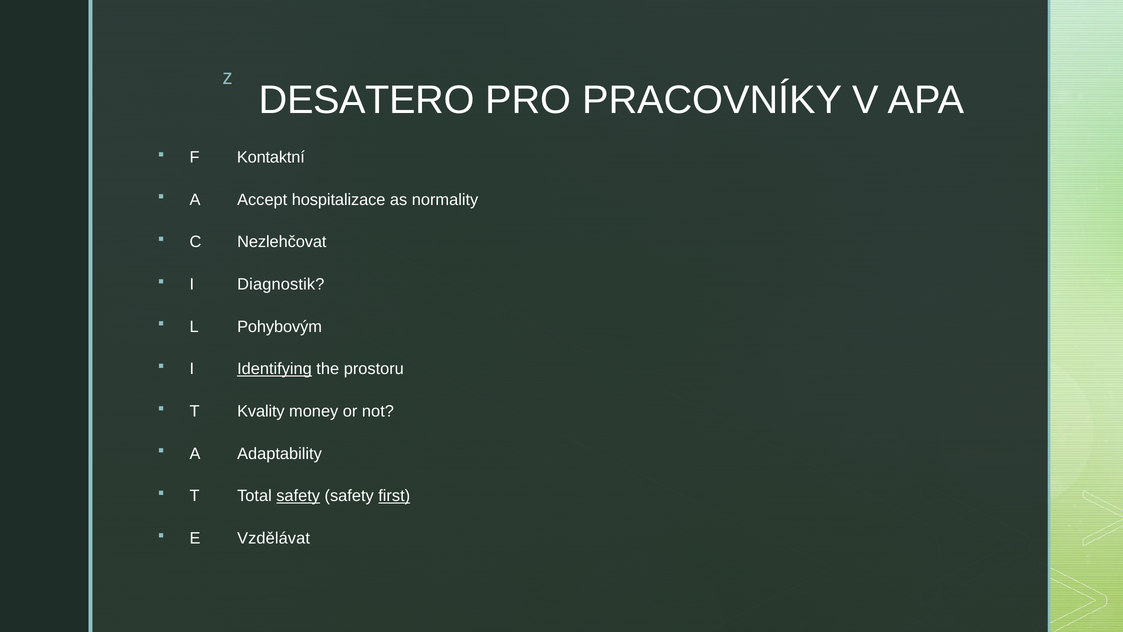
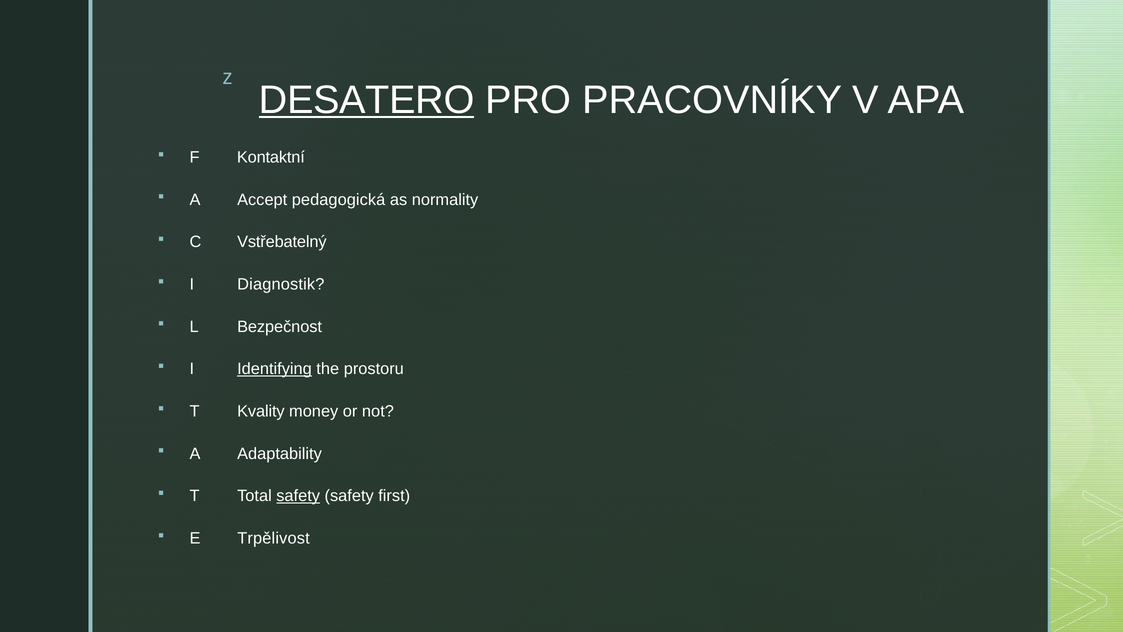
DESATERO underline: none -> present
hospitalizace: hospitalizace -> pedagogická
Nezlehčovat: Nezlehčovat -> Vstřebatelný
Pohybovým: Pohybovým -> Bezpečnost
first underline: present -> none
Vzdělávat: Vzdělávat -> Trpělivost
